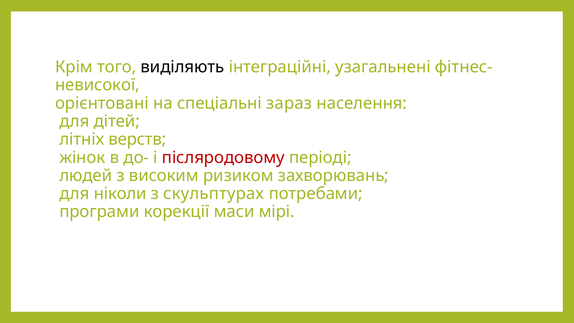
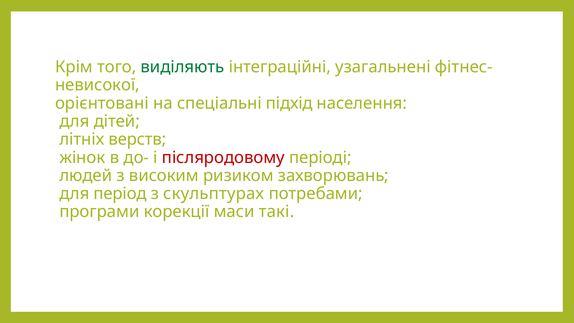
виділяють colour: black -> green
зараз: зараз -> підхід
ніколи: ніколи -> період
мірі: мірі -> такі
